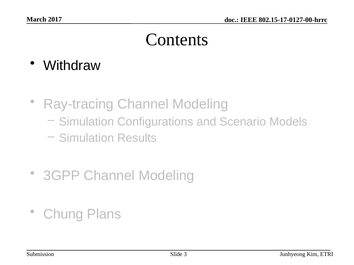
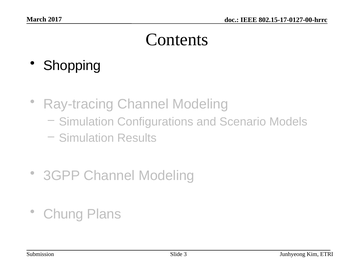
Withdraw: Withdraw -> Shopping
